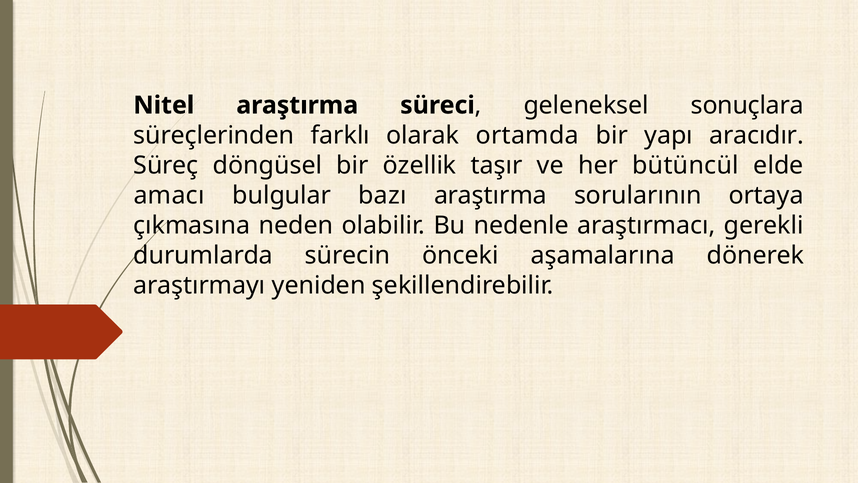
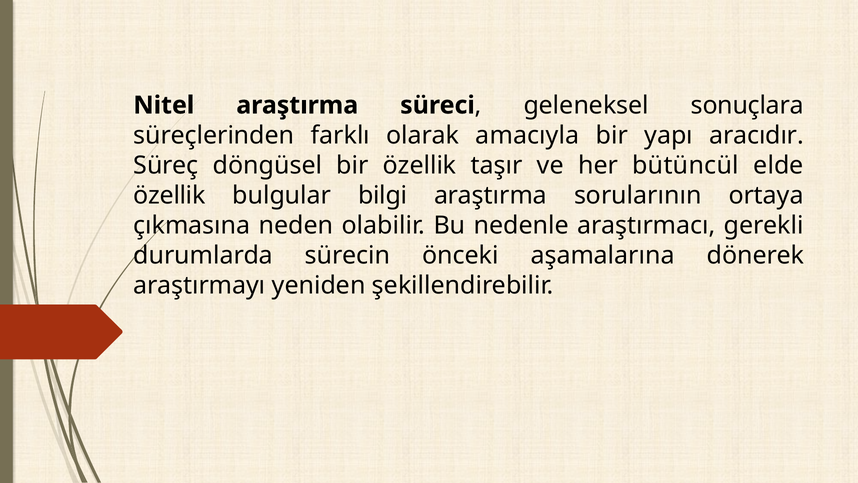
ortamda: ortamda -> amacıyla
amacı at (169, 195): amacı -> özellik
bazı: bazı -> bilgi
